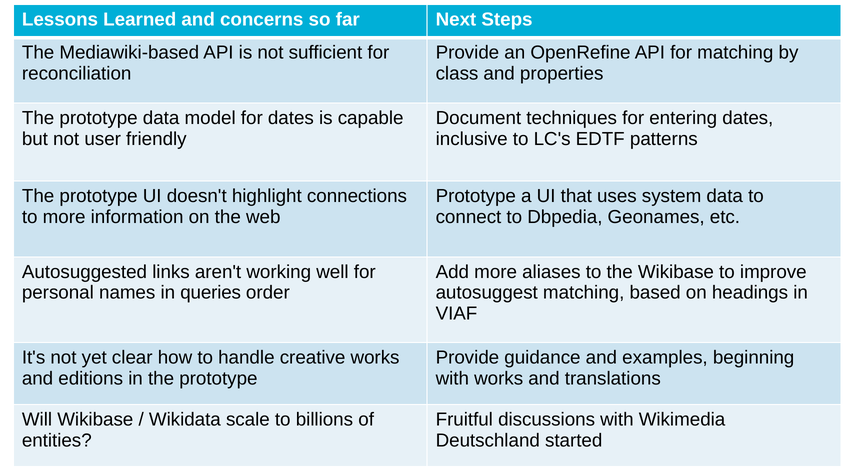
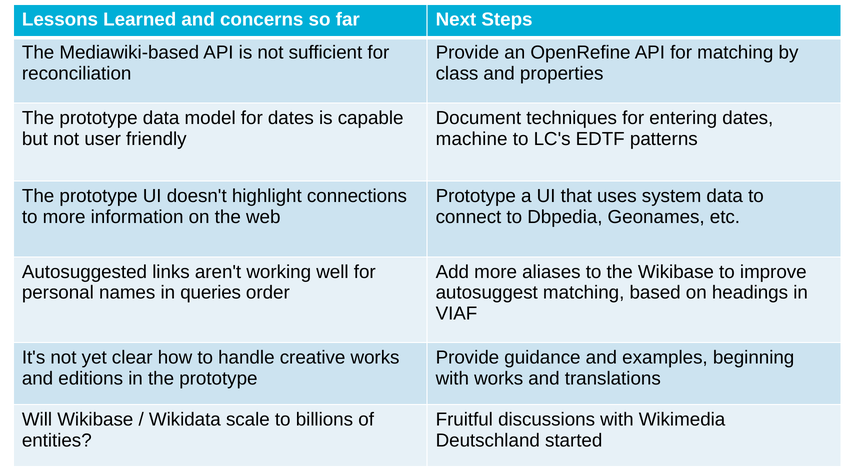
inclusive: inclusive -> machine
